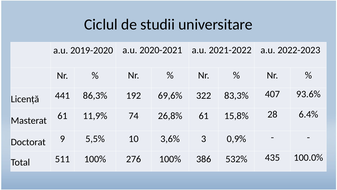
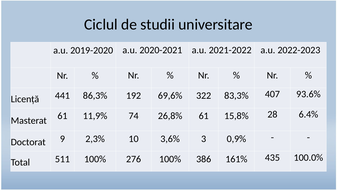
5,5%: 5,5% -> 2,3%
532%: 532% -> 161%
